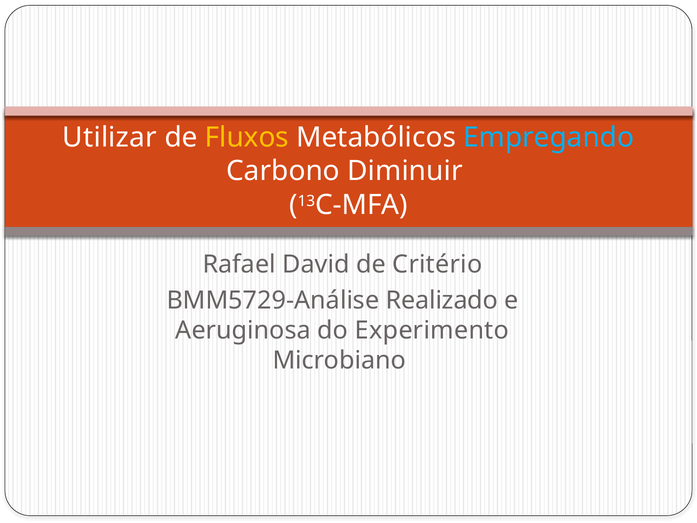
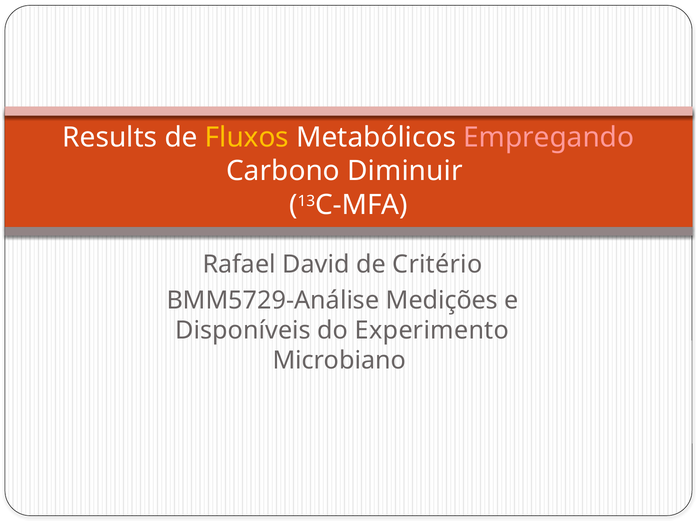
Utilizar: Utilizar -> Results
Empregando colour: light blue -> pink
Realizado: Realizado -> Medições
Aeruginosa: Aeruginosa -> Disponíveis
